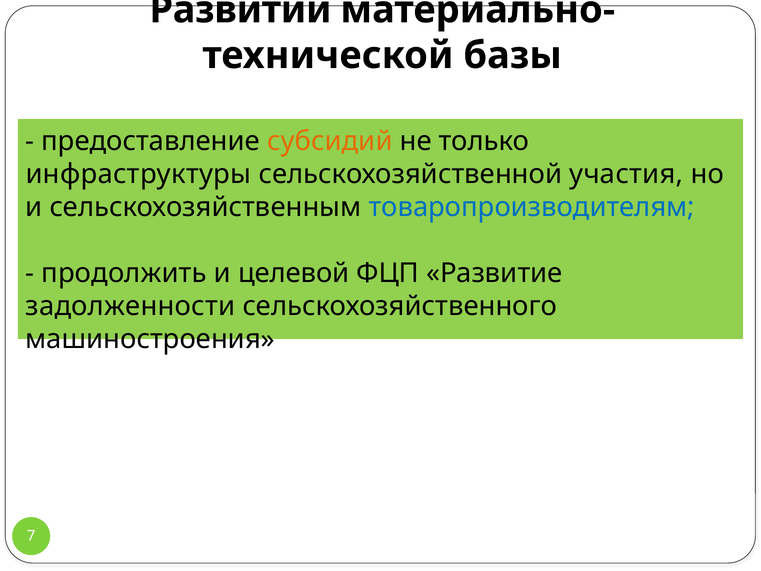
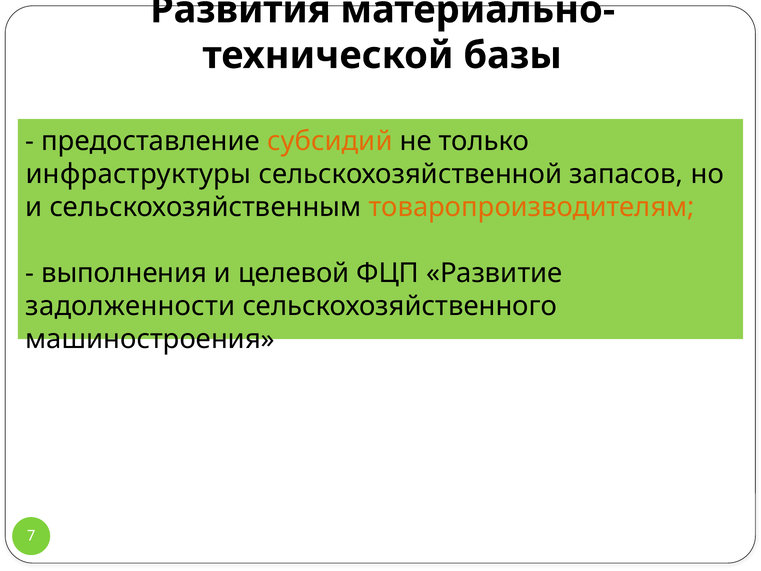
Развитии: Развитии -> Развития
участия: участия -> запасов
товаропроизводителям colour: blue -> orange
продолжить: продолжить -> выполнения
